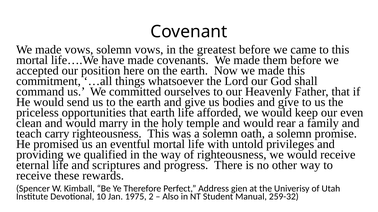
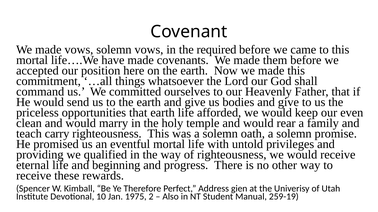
greatest: greatest -> required
scriptures: scriptures -> beginning
259-32: 259-32 -> 259-19
